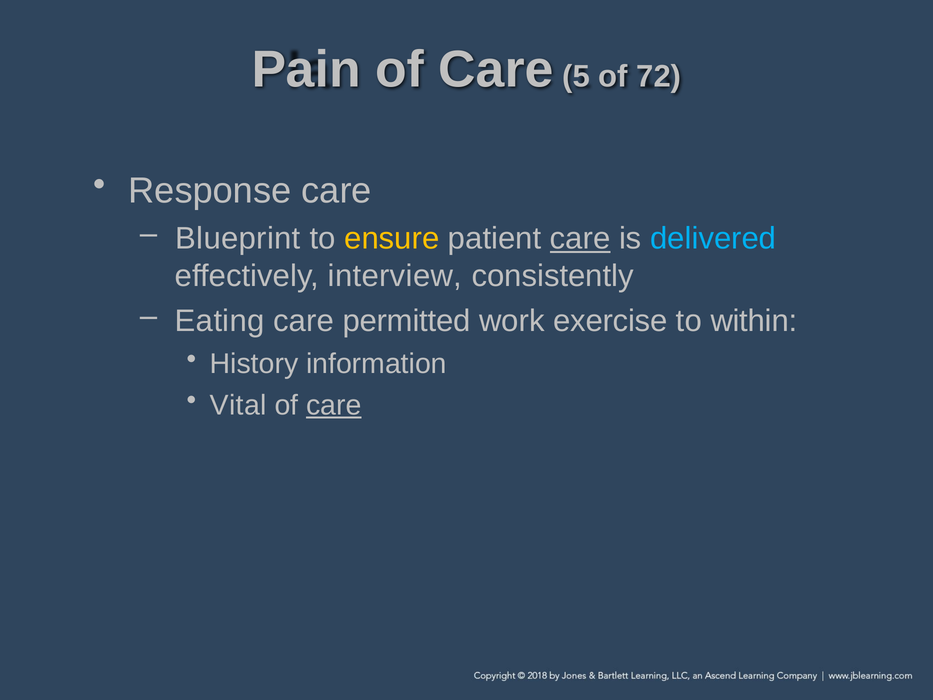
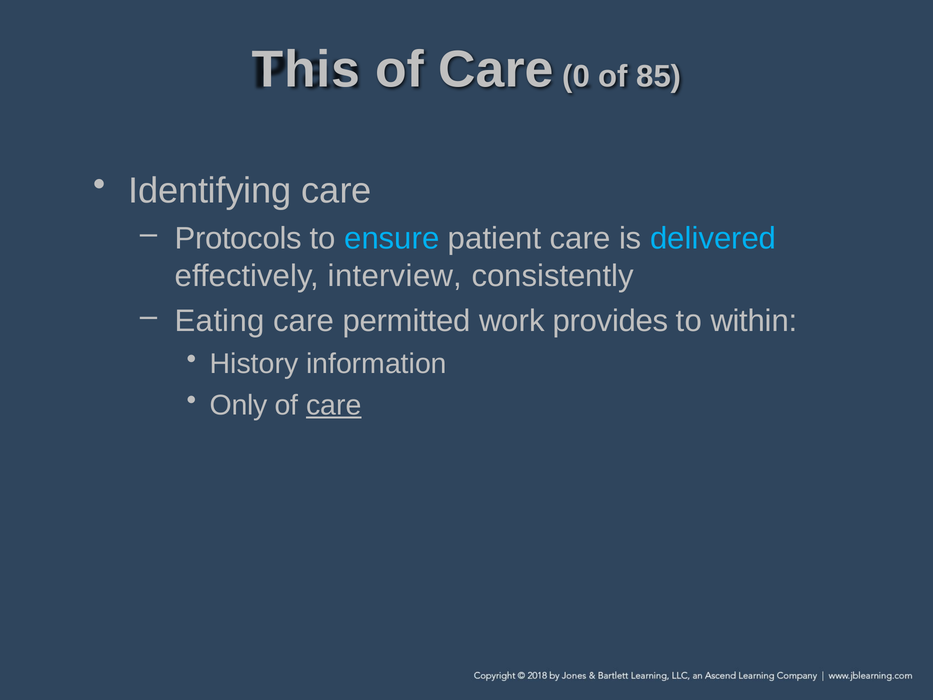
Pain: Pain -> This
5: 5 -> 0
72: 72 -> 85
Response: Response -> Identifying
Blueprint: Blueprint -> Protocols
ensure colour: yellow -> light blue
care at (580, 239) underline: present -> none
exercise: exercise -> provides
Vital: Vital -> Only
